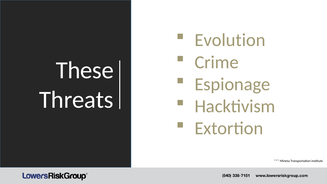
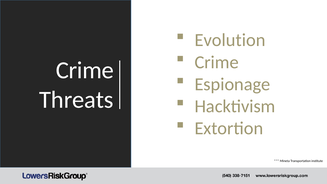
These at (85, 70): These -> Crime
